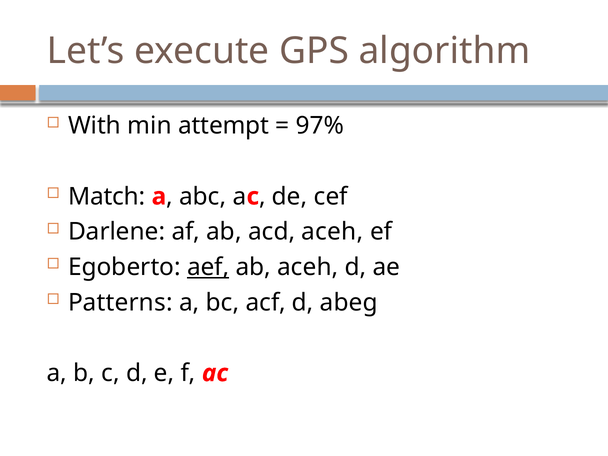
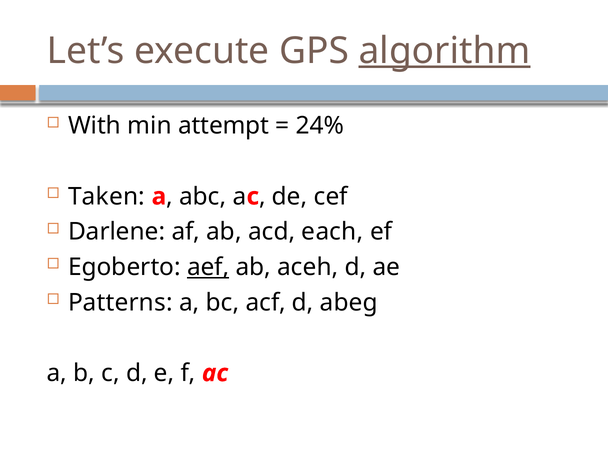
algorithm underline: none -> present
97%: 97% -> 24%
Match: Match -> Taken
acd aceh: aceh -> each
